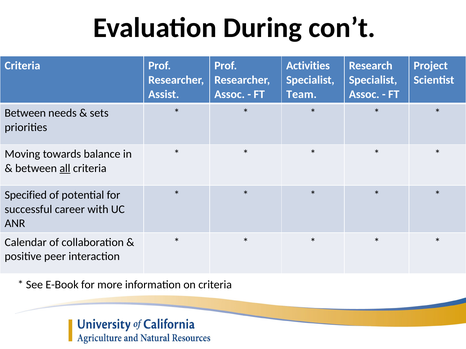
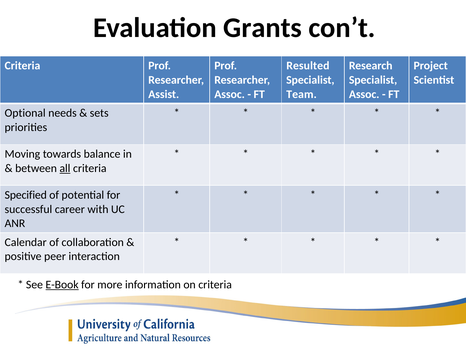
During: During -> Grants
Activities: Activities -> Resulted
Between at (25, 113): Between -> Optional
E-Book underline: none -> present
